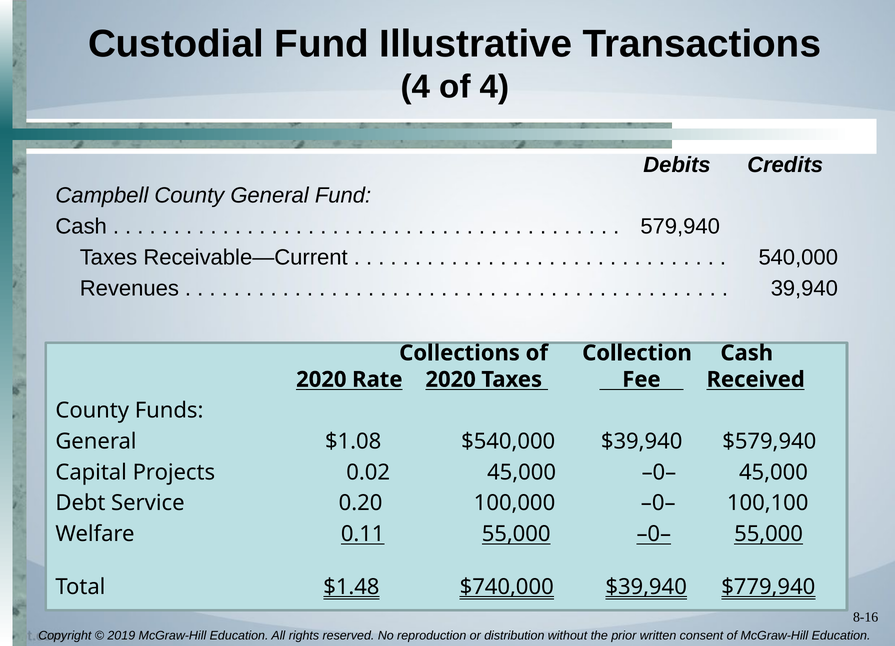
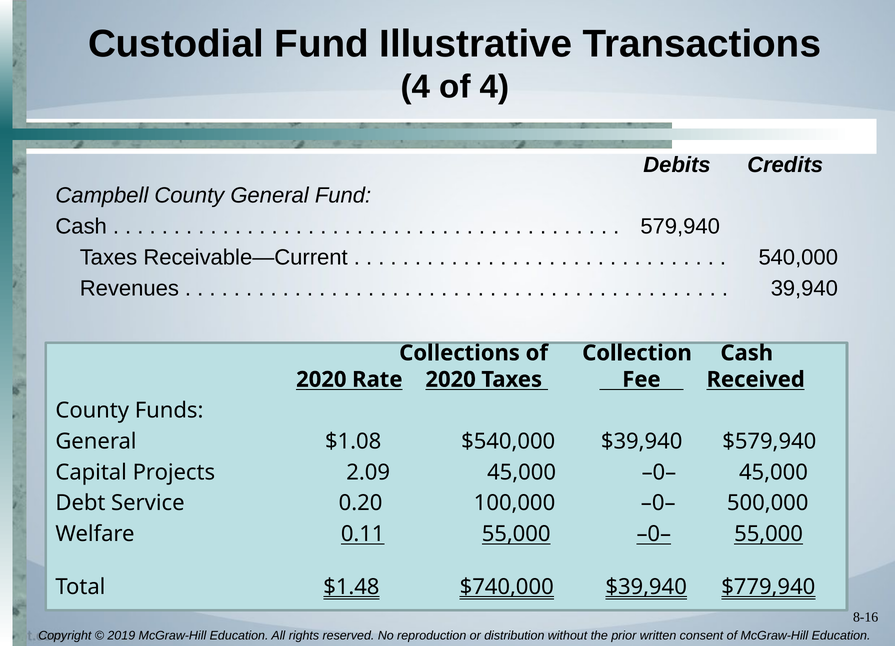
0.02: 0.02 -> 2.09
100,100: 100,100 -> 500,000
